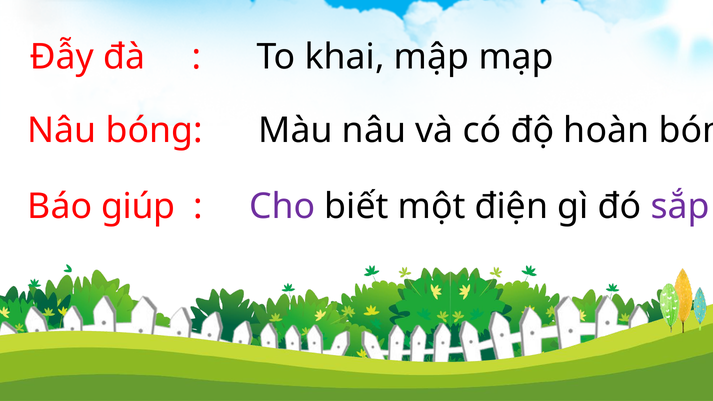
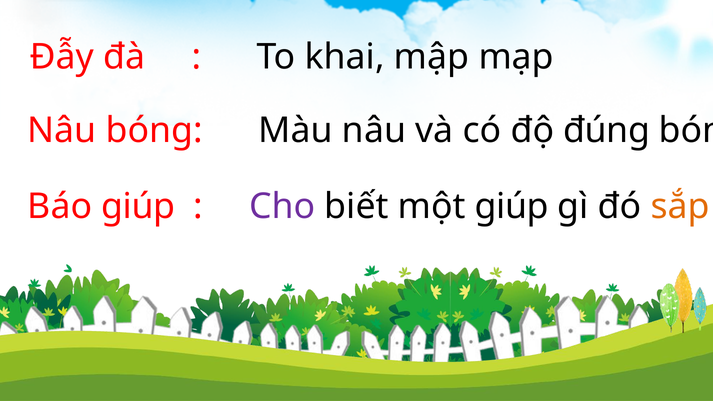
hoàn: hoàn -> đúng
một điện: điện -> giúp
sắp colour: purple -> orange
